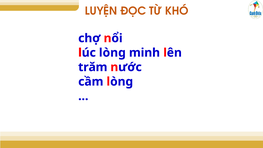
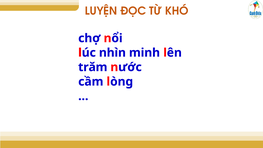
lúc lòng: lòng -> nhìn
